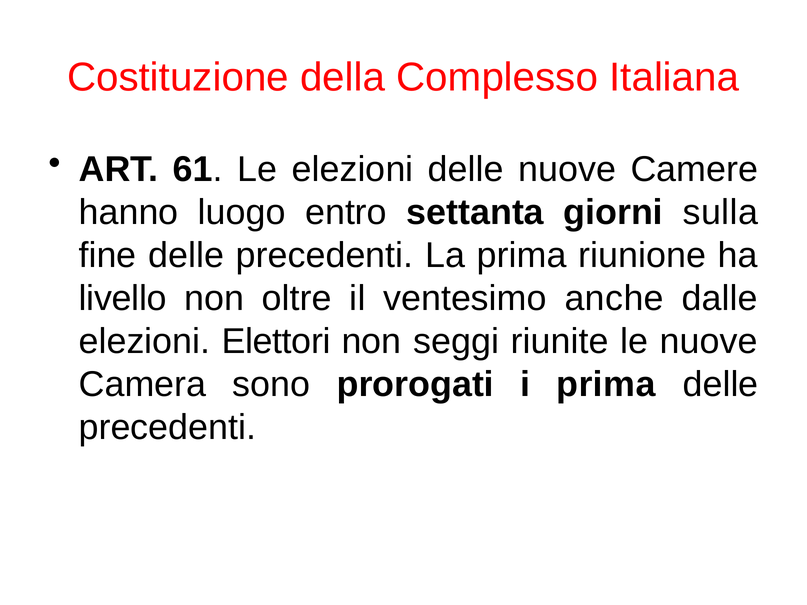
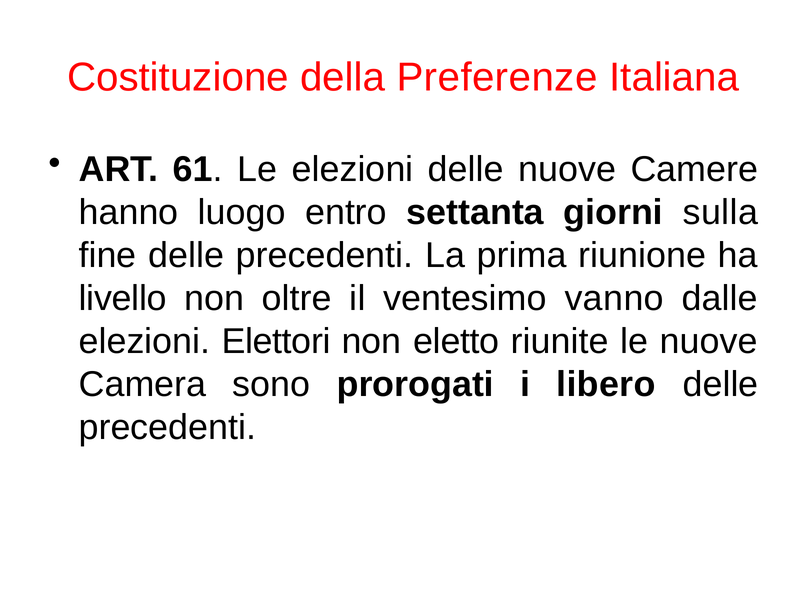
Complesso: Complesso -> Preferenze
anche: anche -> vanno
seggi: seggi -> eletto
i prima: prima -> libero
